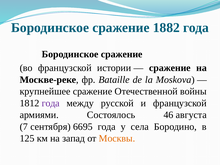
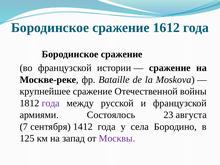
1882: 1882 -> 1612
46: 46 -> 23
6695: 6695 -> 1412
Москвы colour: orange -> purple
